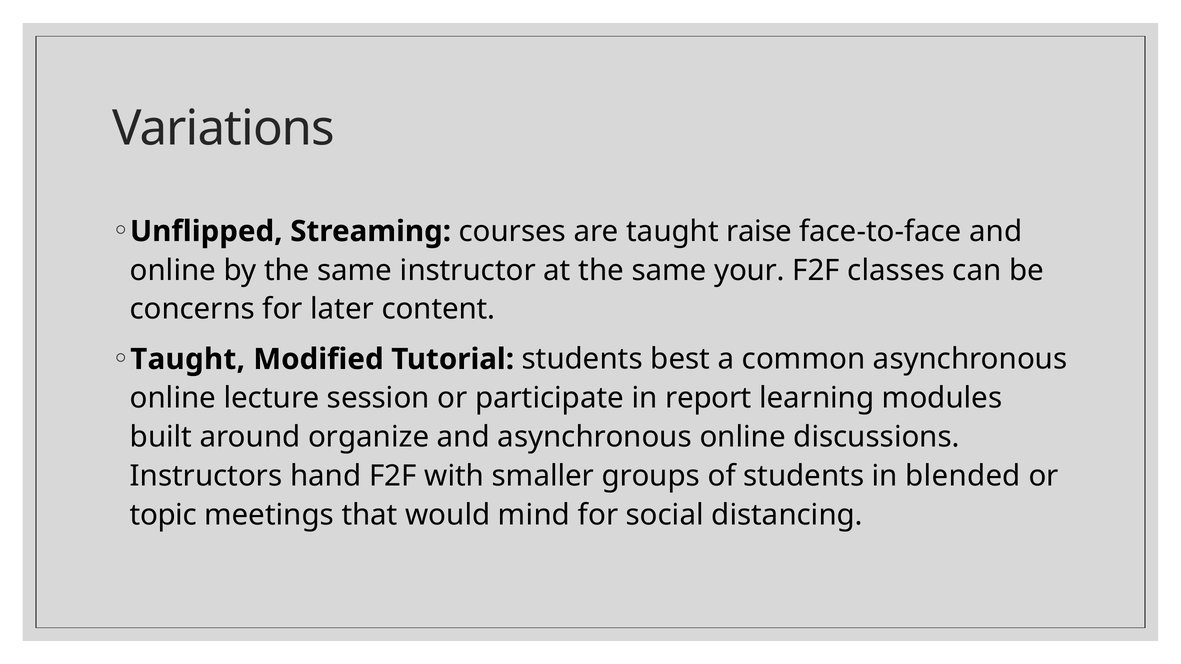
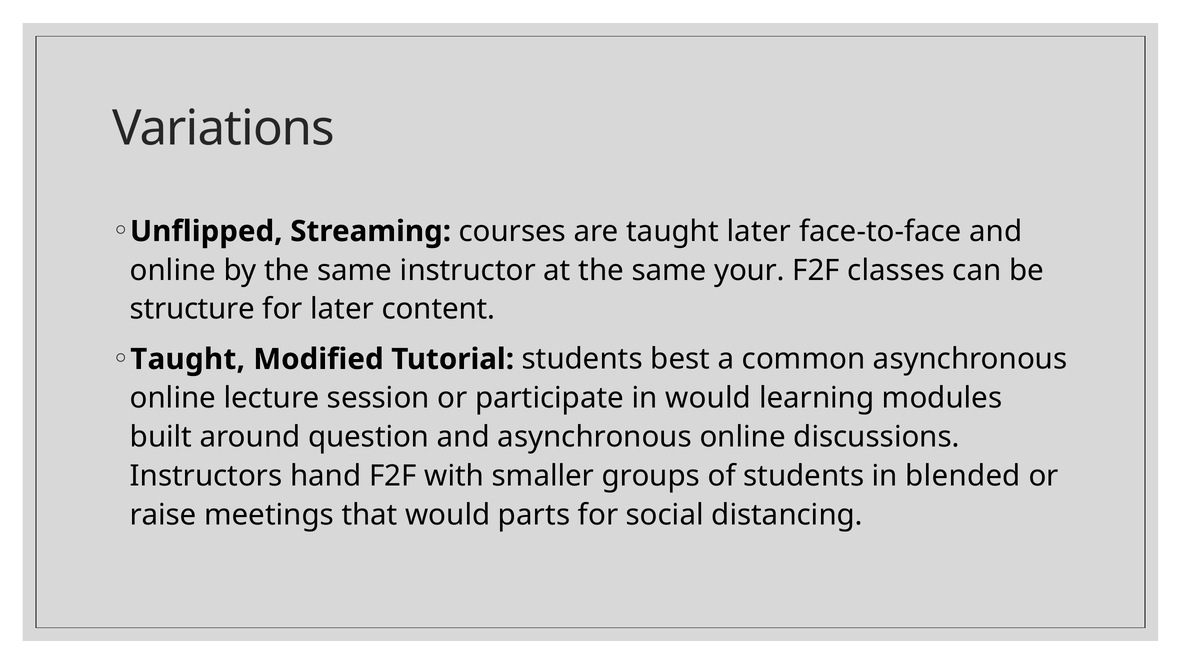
taught raise: raise -> later
concerns: concerns -> structure
in report: report -> would
organize: organize -> question
topic: topic -> raise
mind: mind -> parts
